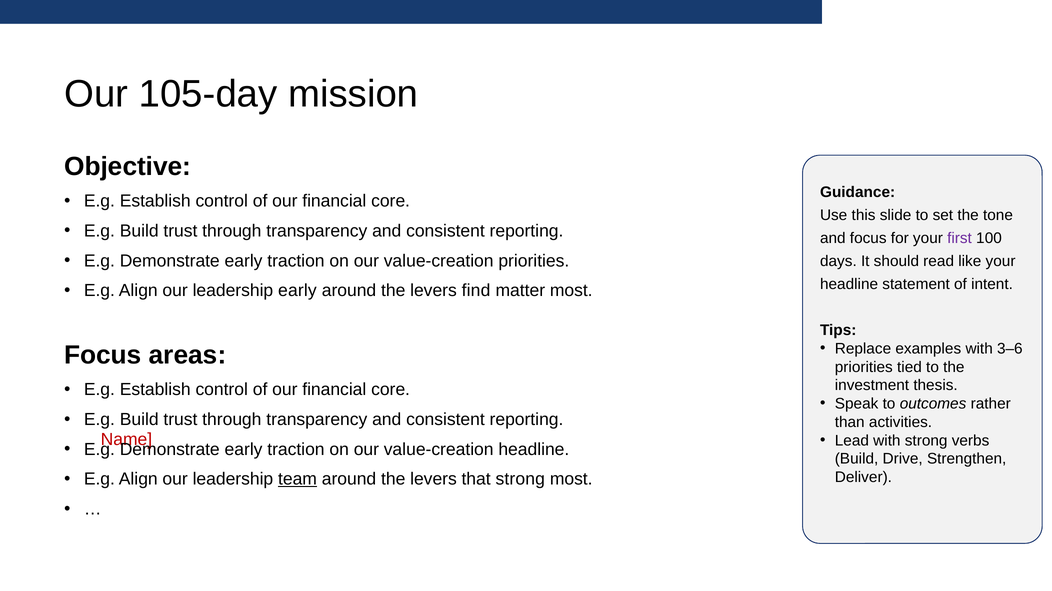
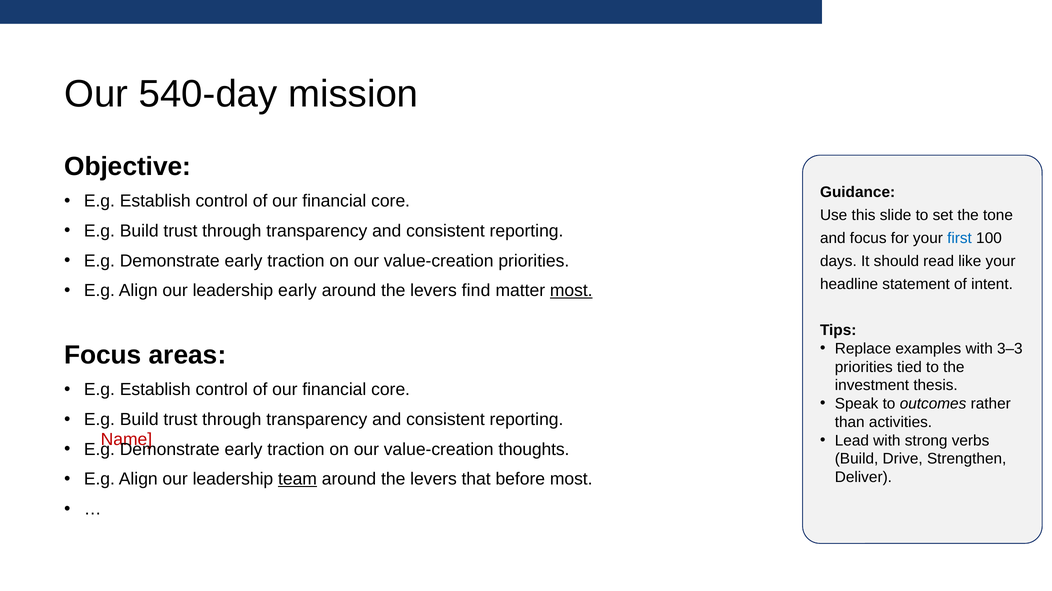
105-day: 105-day -> 540-day
first colour: purple -> blue
most at (571, 291) underline: none -> present
3–6: 3–6 -> 3–3
value-creation headline: headline -> thoughts
that strong: strong -> before
